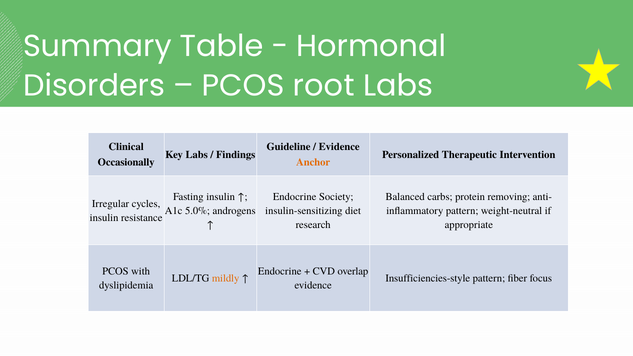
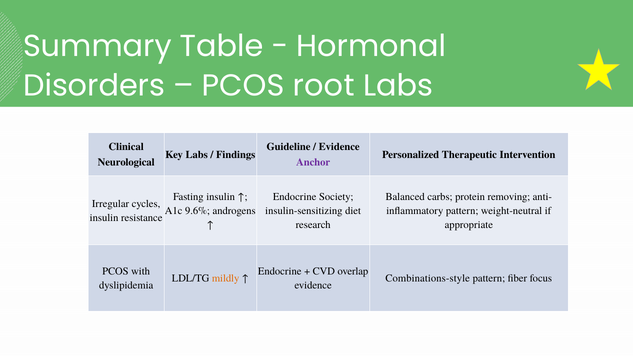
Occasionally: Occasionally -> Neurological
Anchor colour: orange -> purple
5.0%: 5.0% -> 9.6%
Insufficiencies-style: Insufficiencies-style -> Combinations-style
